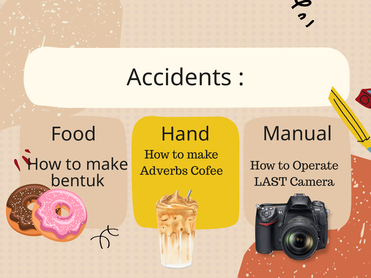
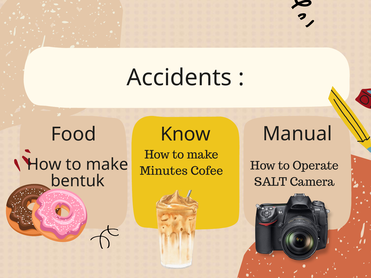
Hand: Hand -> Know
Adverbs: Adverbs -> Minutes
LAST: LAST -> SALT
